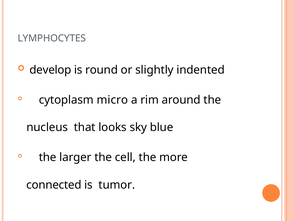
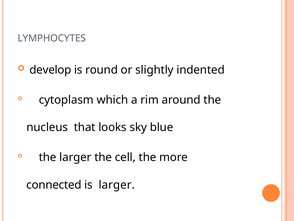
micro: micro -> which
is tumor: tumor -> larger
